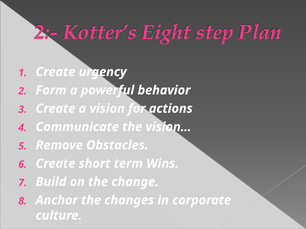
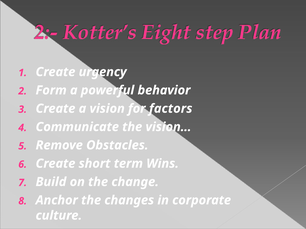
actions: actions -> factors
